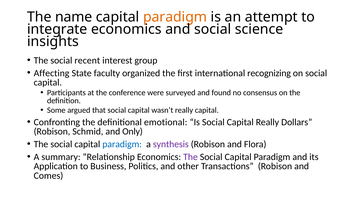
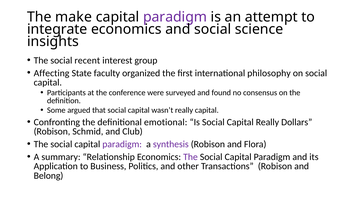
name: name -> make
paradigm at (175, 17) colour: orange -> purple
recognizing: recognizing -> philosophy
Only: Only -> Club
paradigm at (122, 144) colour: blue -> purple
Comes: Comes -> Belong
